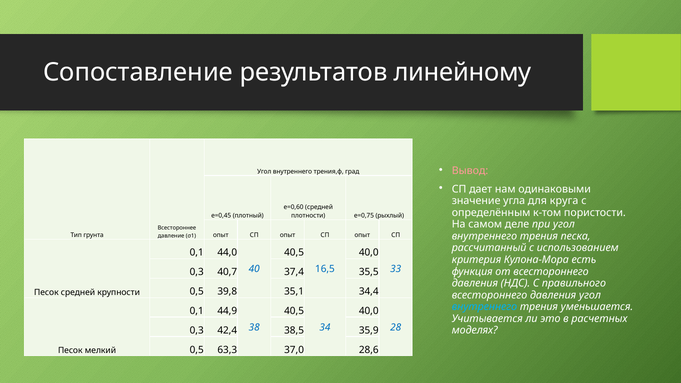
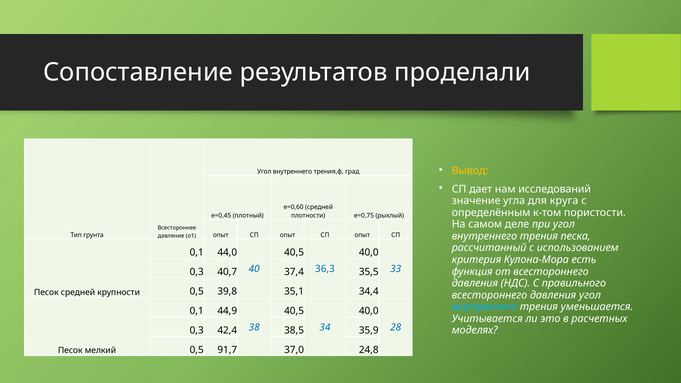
линейному: линейному -> проделали
Вывод colour: pink -> yellow
одинаковыми: одинаковыми -> исследований
16,5: 16,5 -> 36,3
63,3: 63,3 -> 91,7
28,6: 28,6 -> 24,8
